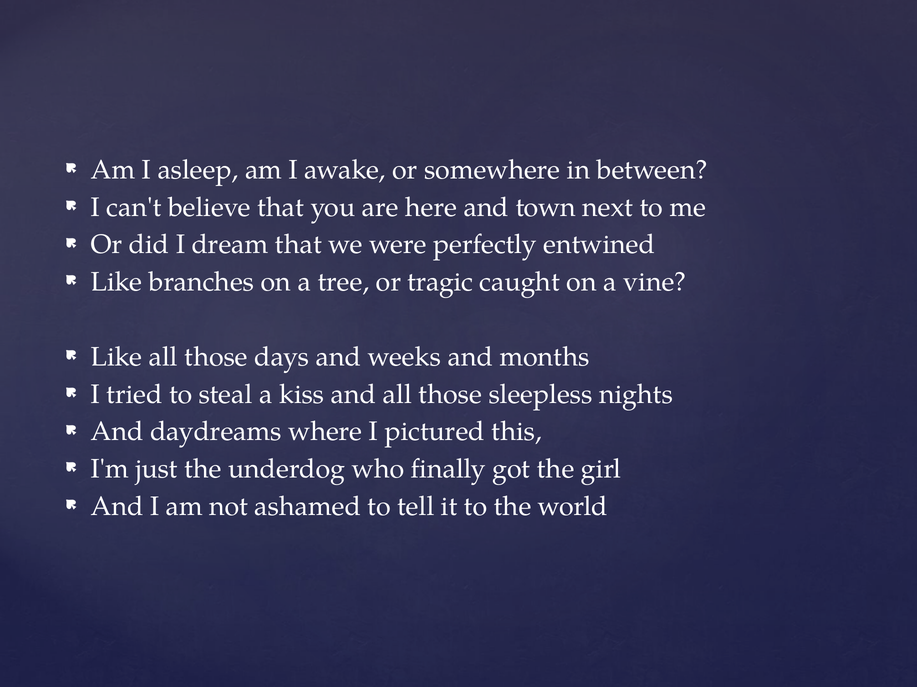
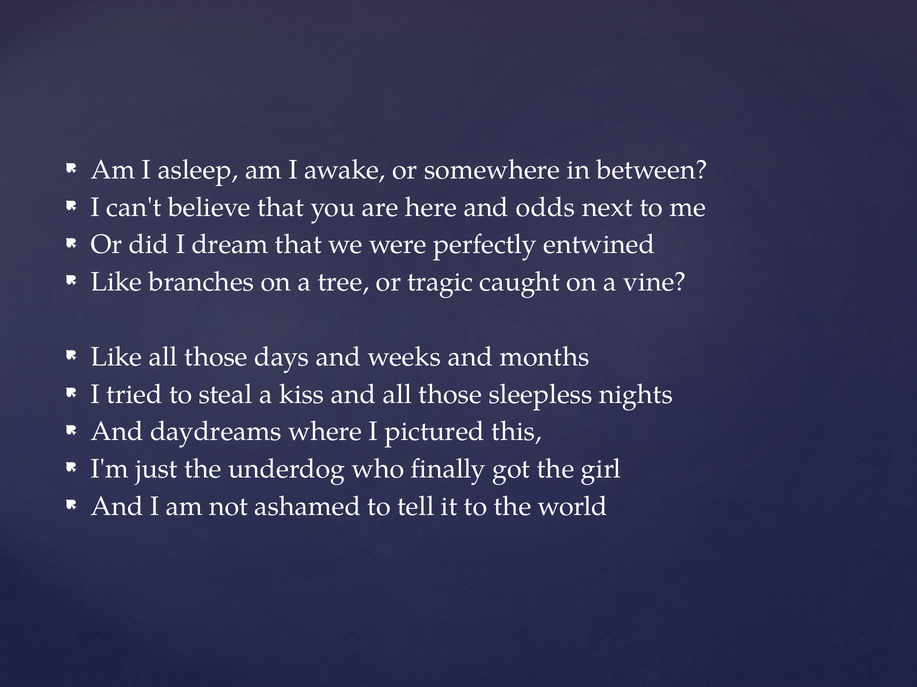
town: town -> odds
